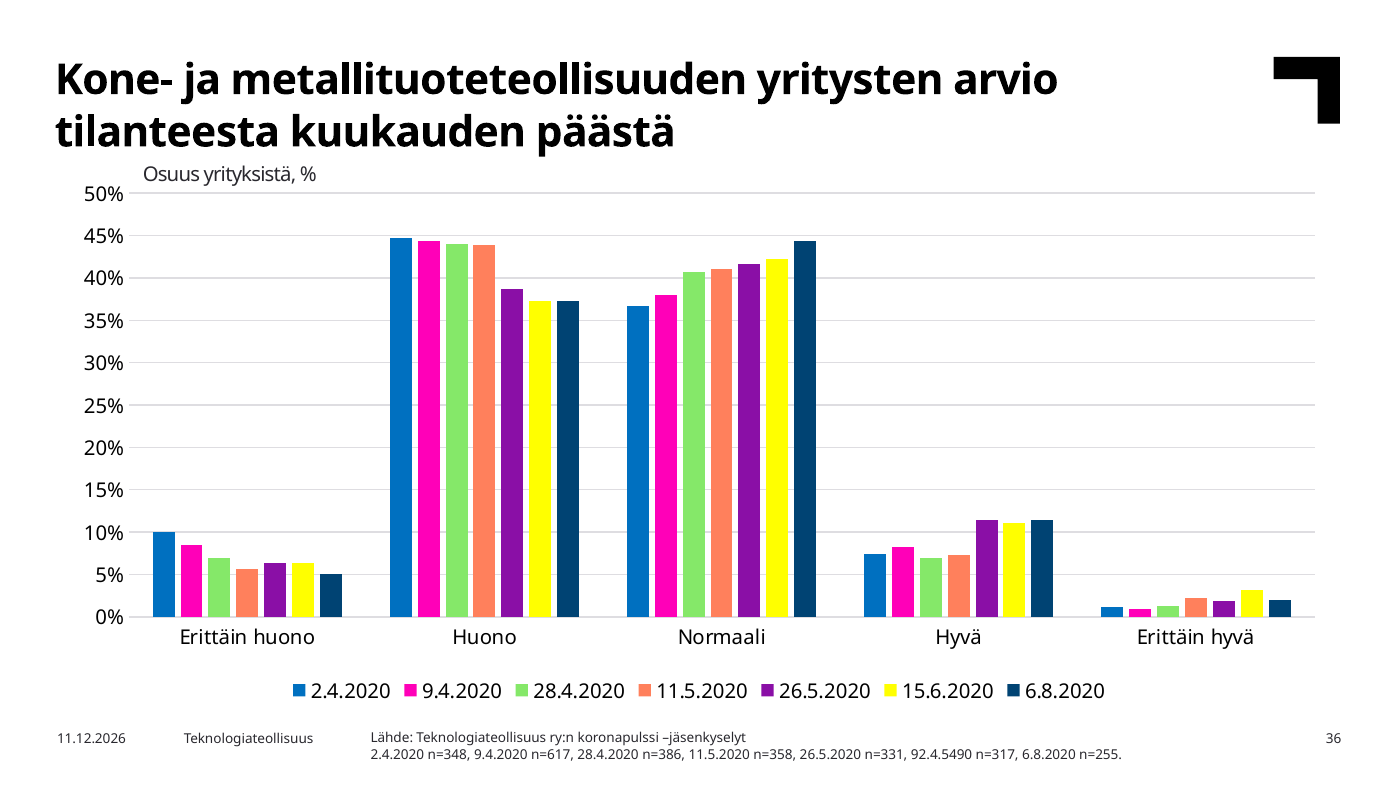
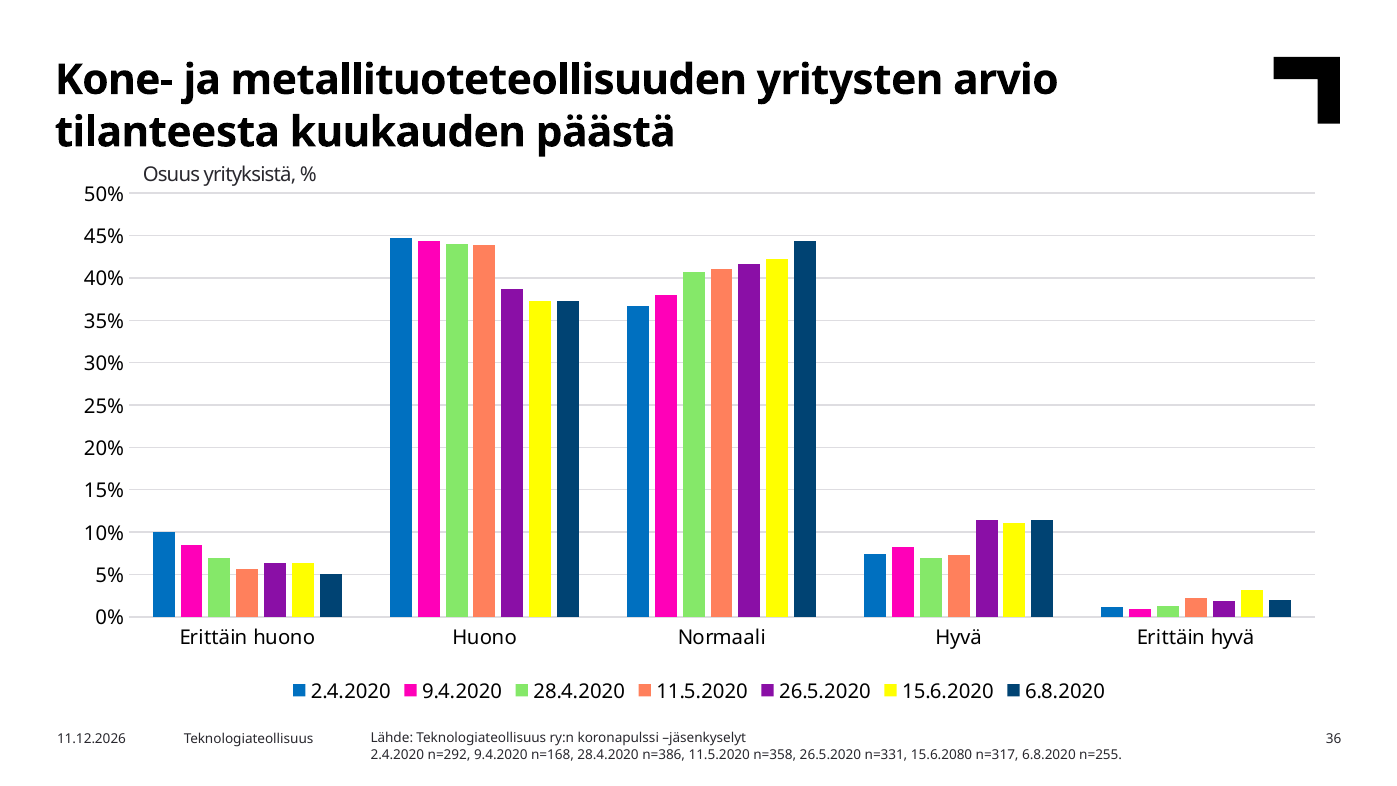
n=348: n=348 -> n=292
n=617: n=617 -> n=168
92.4.5490: 92.4.5490 -> 15.6.2080
